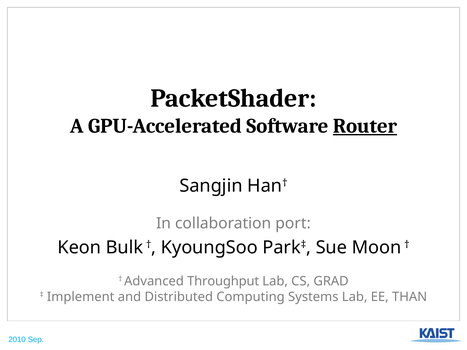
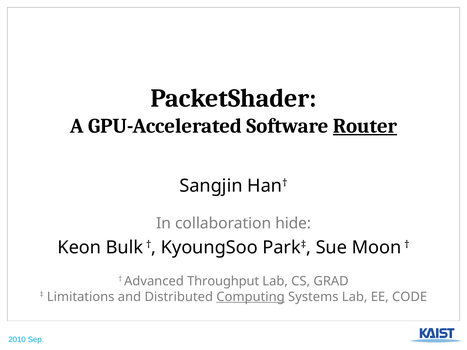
port: port -> hide
Implement: Implement -> Limitations
Computing underline: none -> present
THAN: THAN -> CODE
